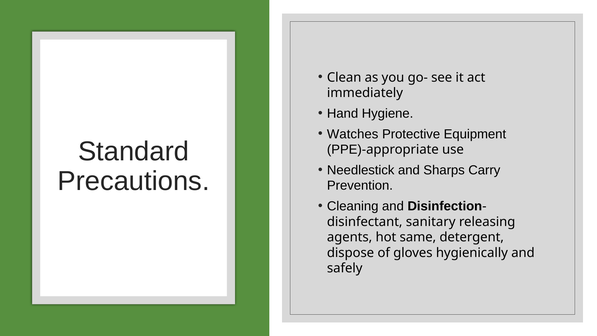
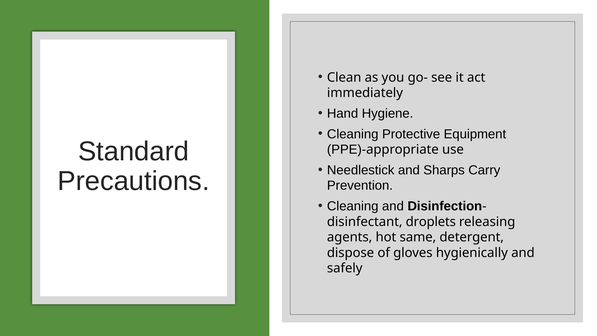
Watches at (353, 134): Watches -> Cleaning
sanitary: sanitary -> droplets
